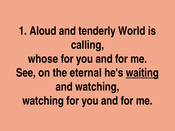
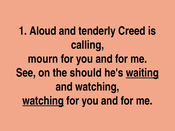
World: World -> Creed
whose: whose -> mourn
eternal: eternal -> should
watching at (43, 101) underline: none -> present
